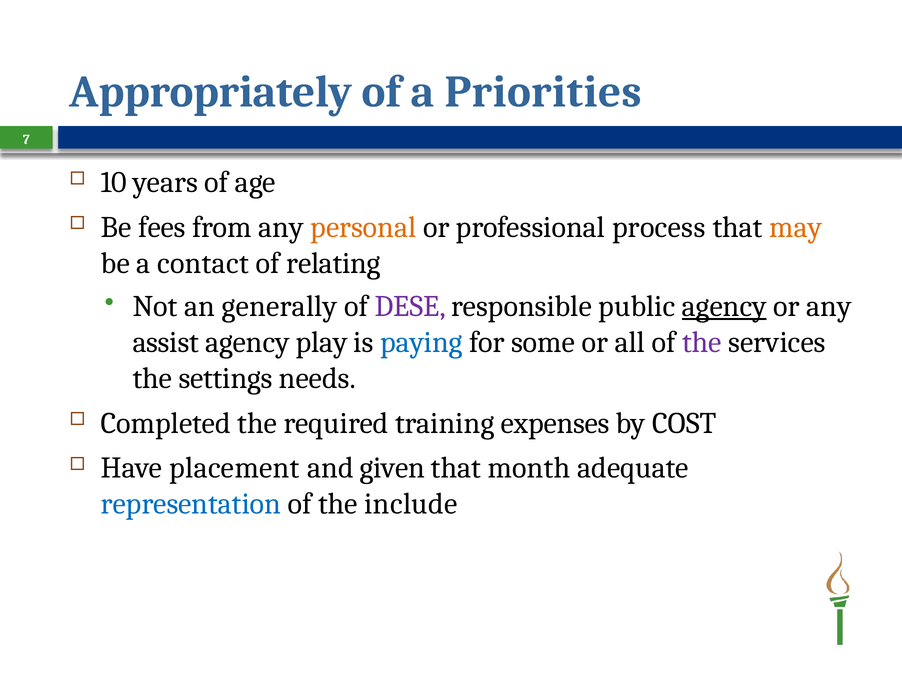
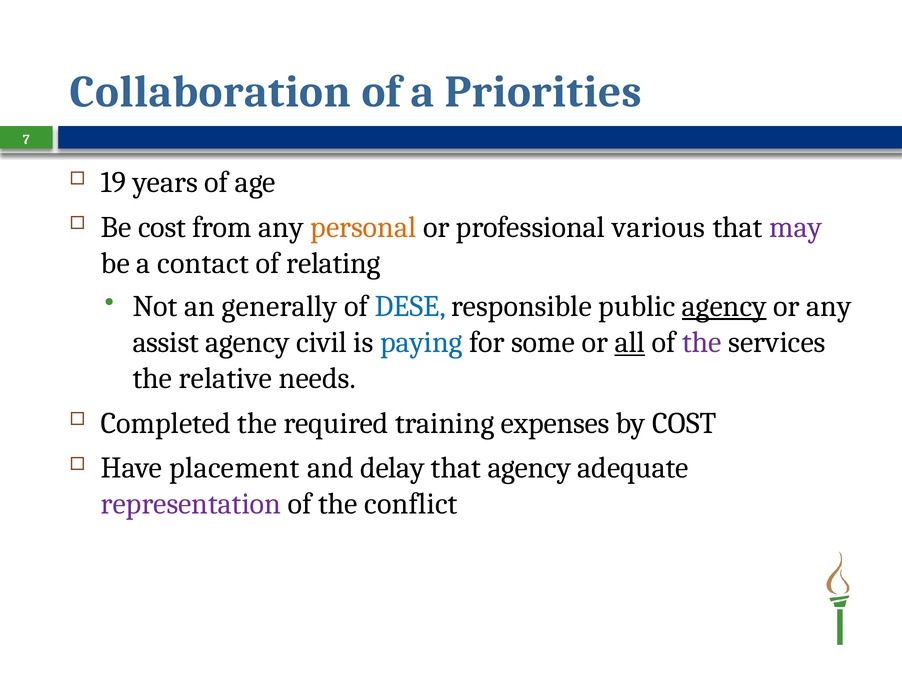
Appropriately: Appropriately -> Collaboration
10: 10 -> 19
Be fees: fees -> cost
process: process -> various
may colour: orange -> purple
DESE colour: purple -> blue
play: play -> civil
all underline: none -> present
settings: settings -> relative
given: given -> delay
that month: month -> agency
representation colour: blue -> purple
include: include -> conflict
